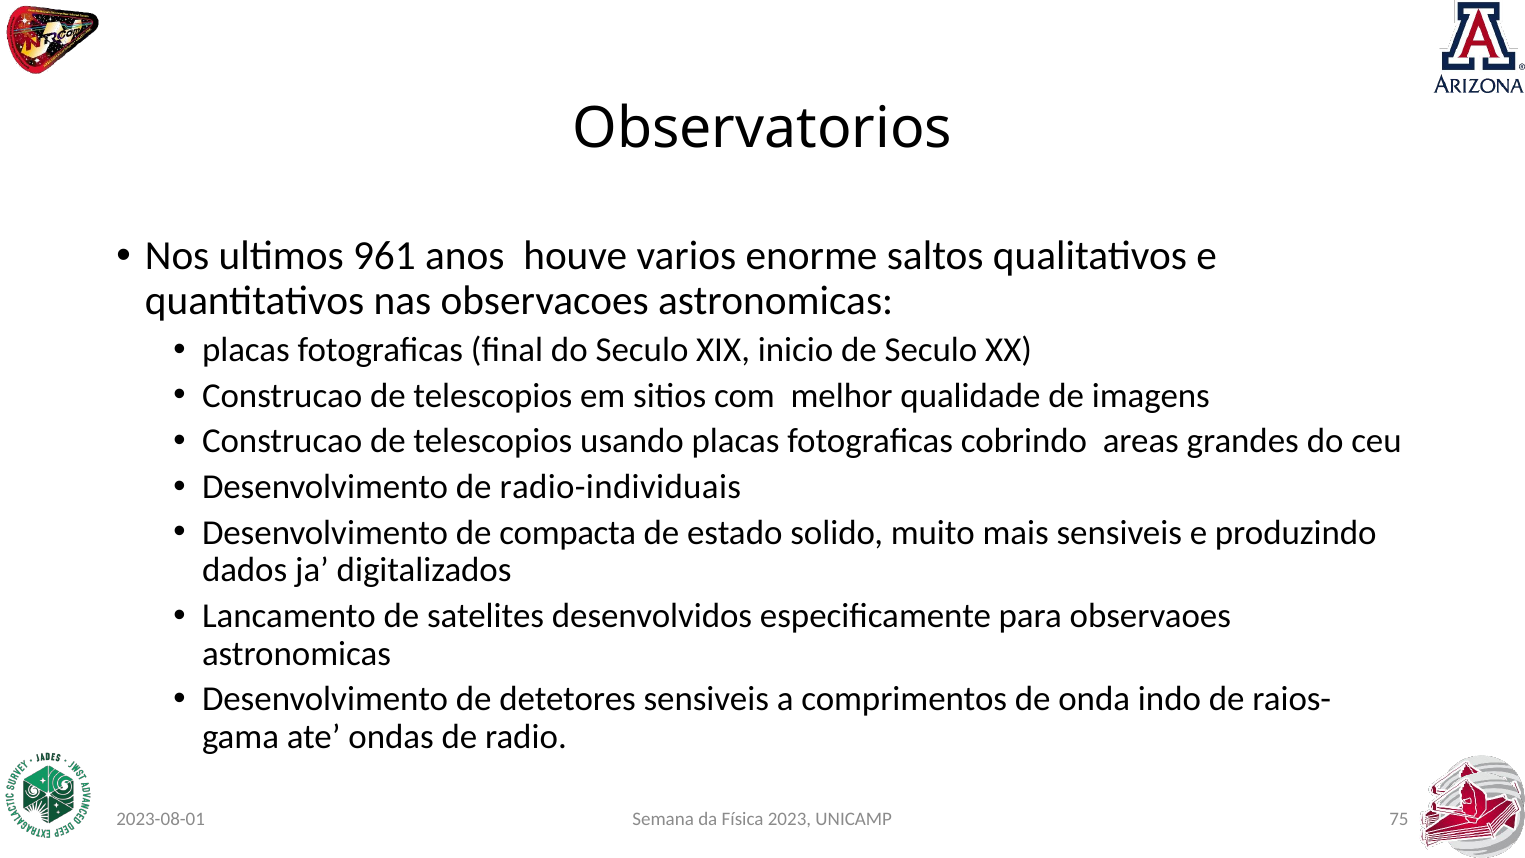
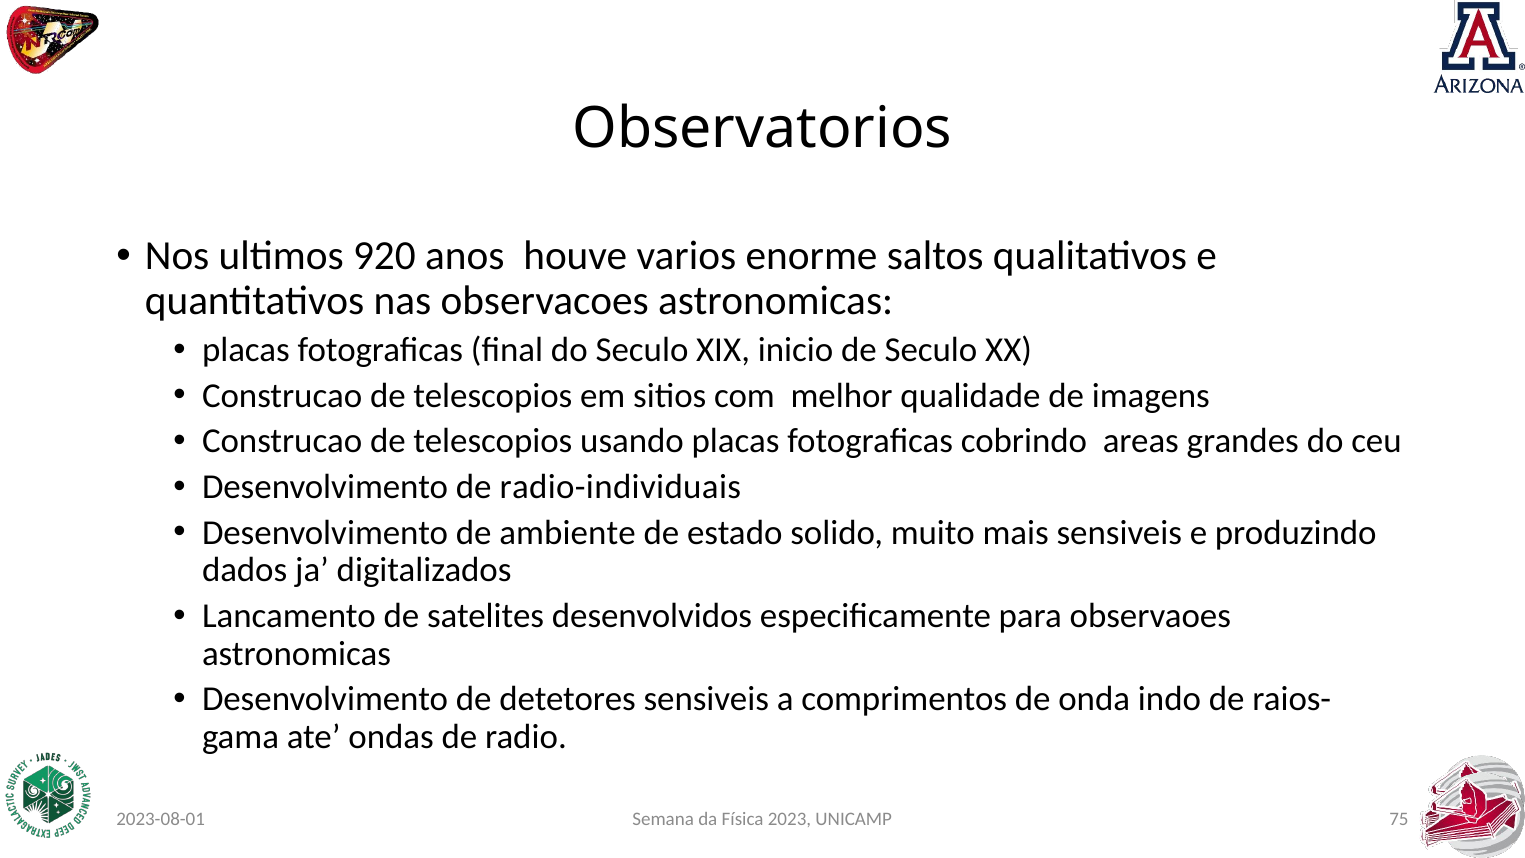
961: 961 -> 920
compacta: compacta -> ambiente
